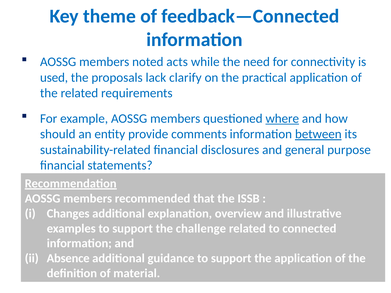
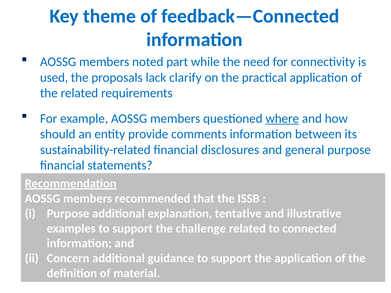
acts: acts -> part
between underline: present -> none
Changes at (68, 214): Changes -> Purpose
overview: overview -> tentative
Absence: Absence -> Concern
